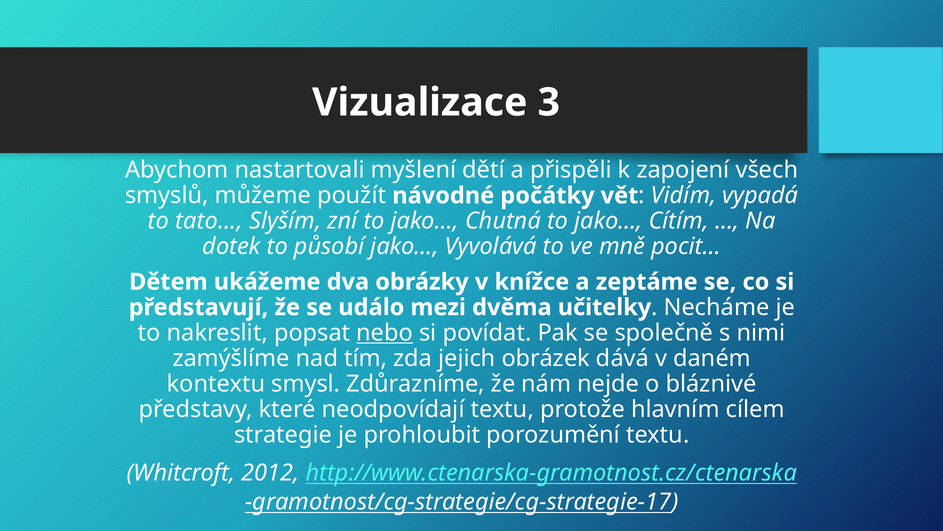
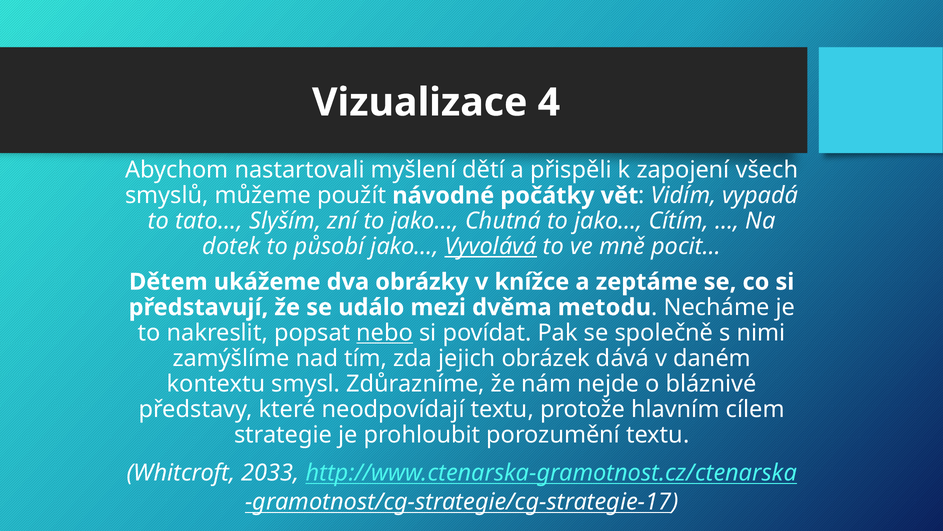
3: 3 -> 4
Vyvolává underline: none -> present
učitelky: učitelky -> metodu
2012: 2012 -> 2033
